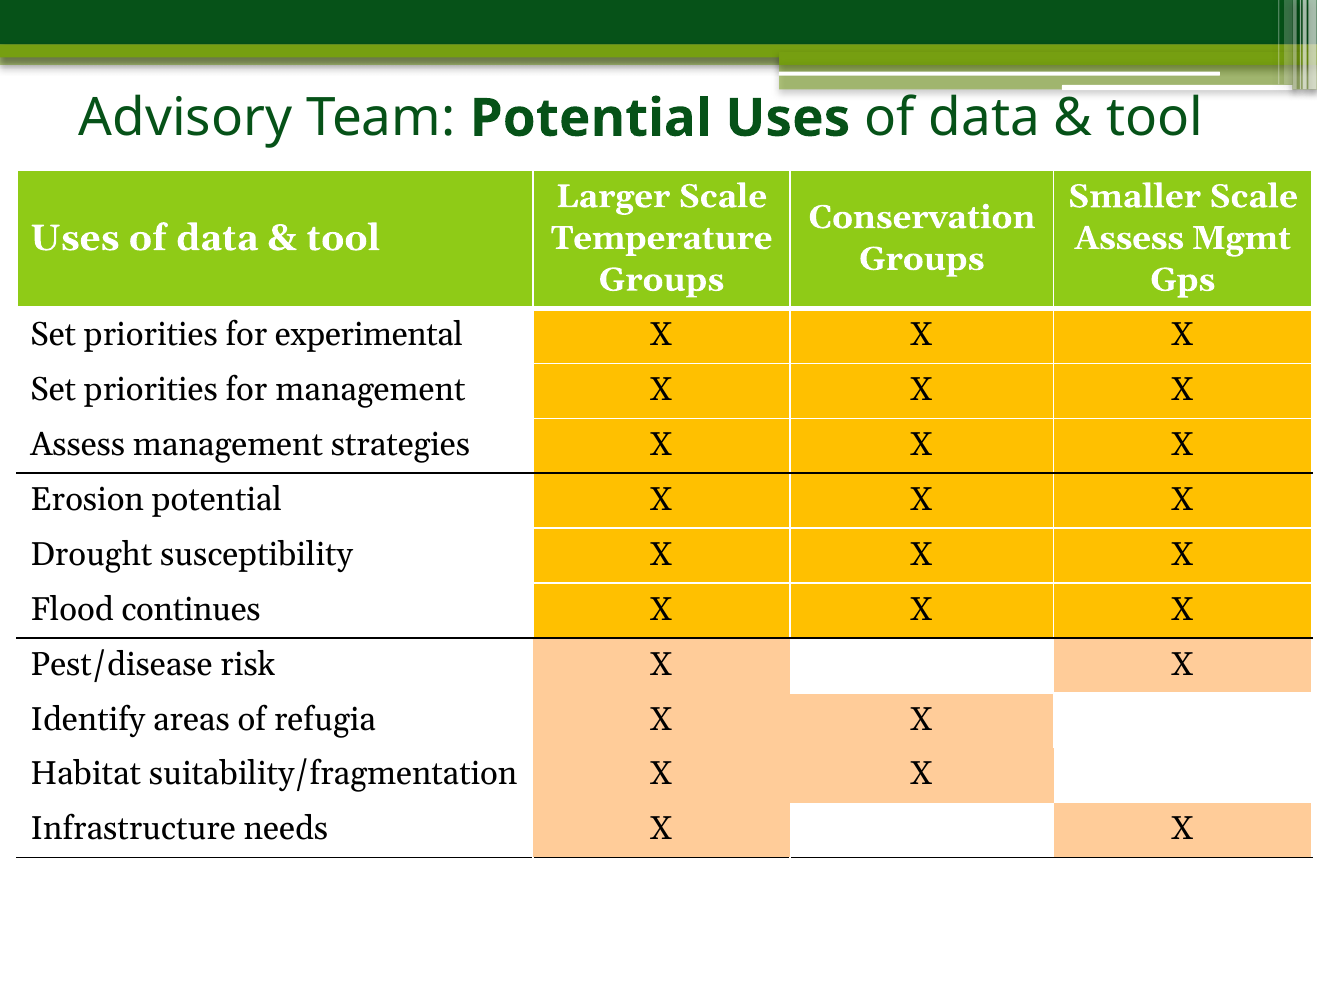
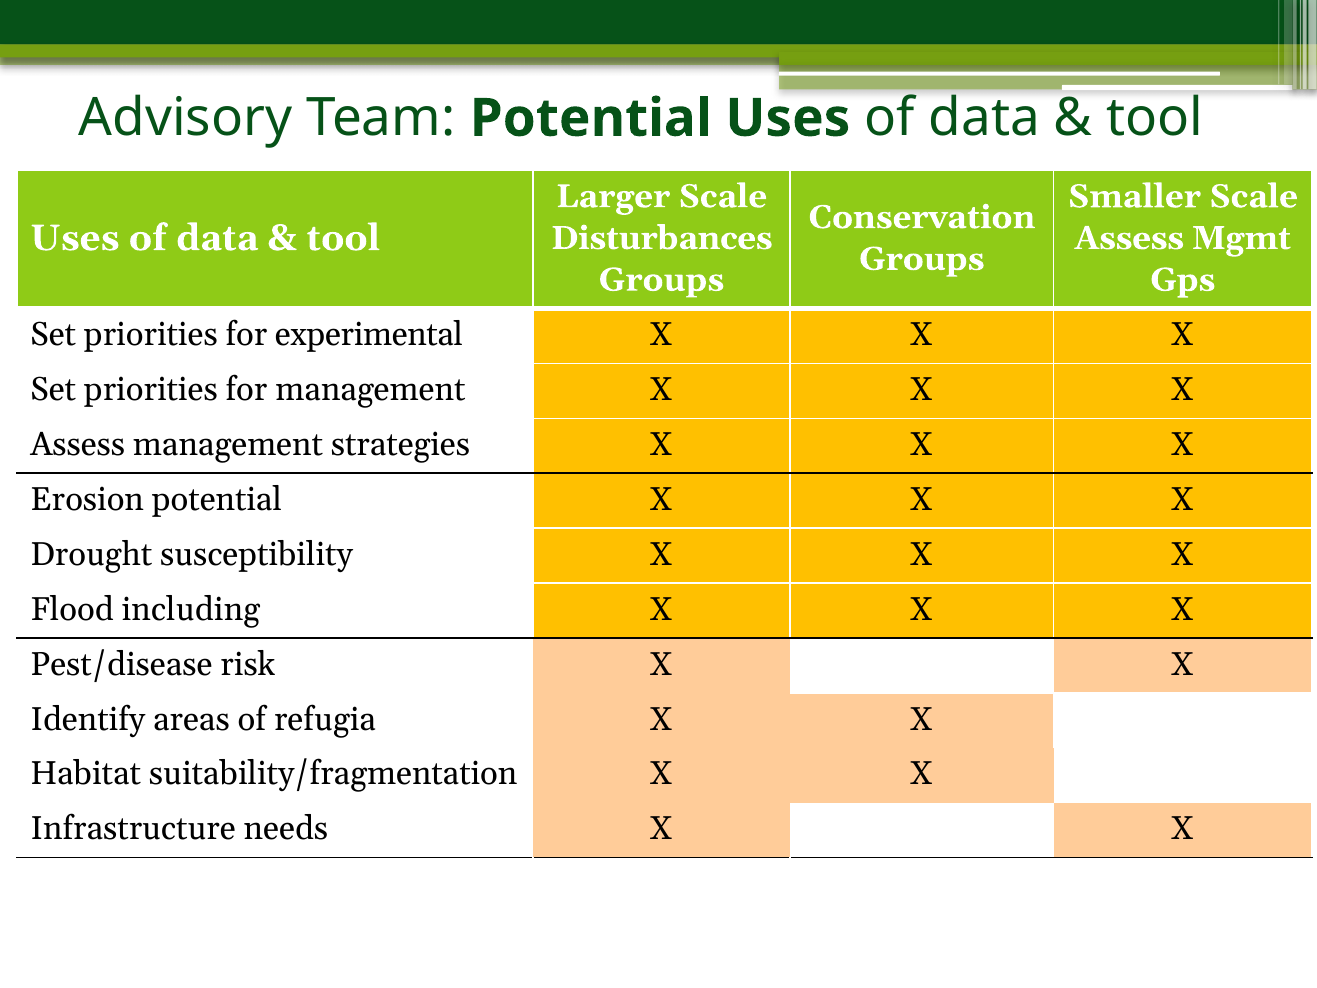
Temperature: Temperature -> Disturbances
continues: continues -> including
